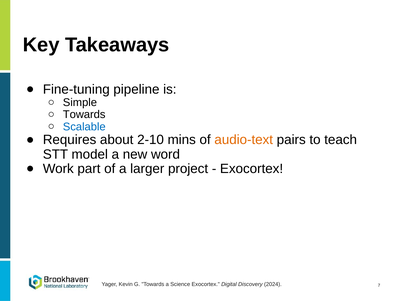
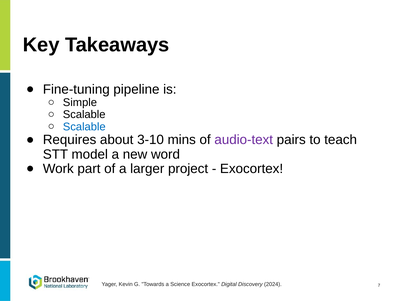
Towards at (84, 115): Towards -> Scalable
2-10: 2-10 -> 3-10
audio-text colour: orange -> purple
